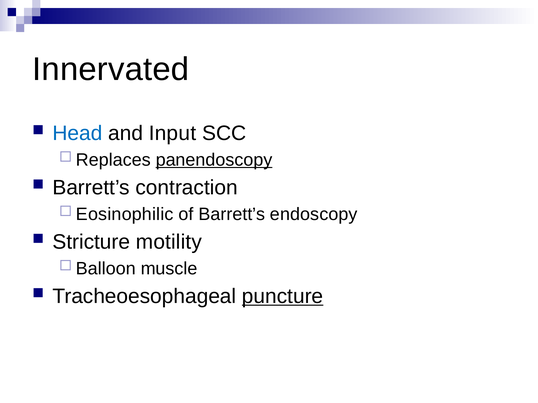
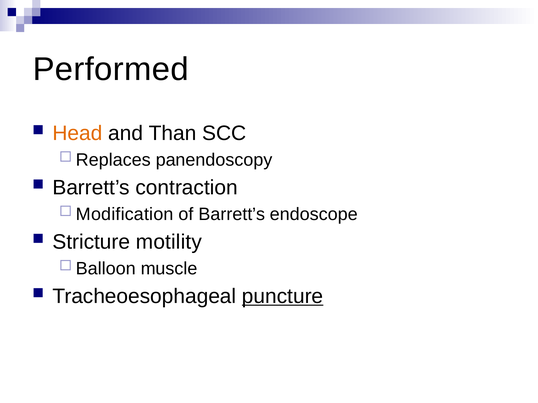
Innervated: Innervated -> Performed
Head colour: blue -> orange
Input: Input -> Than
panendoscopy underline: present -> none
Eosinophilic: Eosinophilic -> Modification
endoscopy: endoscopy -> endoscope
